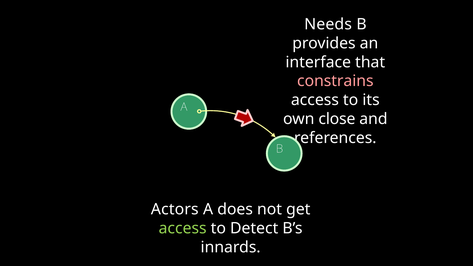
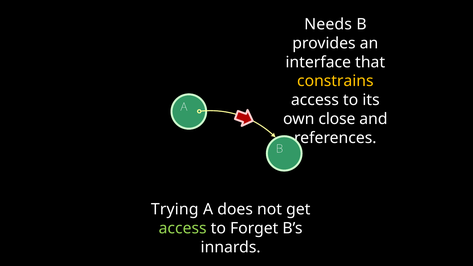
constrains colour: pink -> yellow
Actors: Actors -> Trying
Detect: Detect -> Forget
